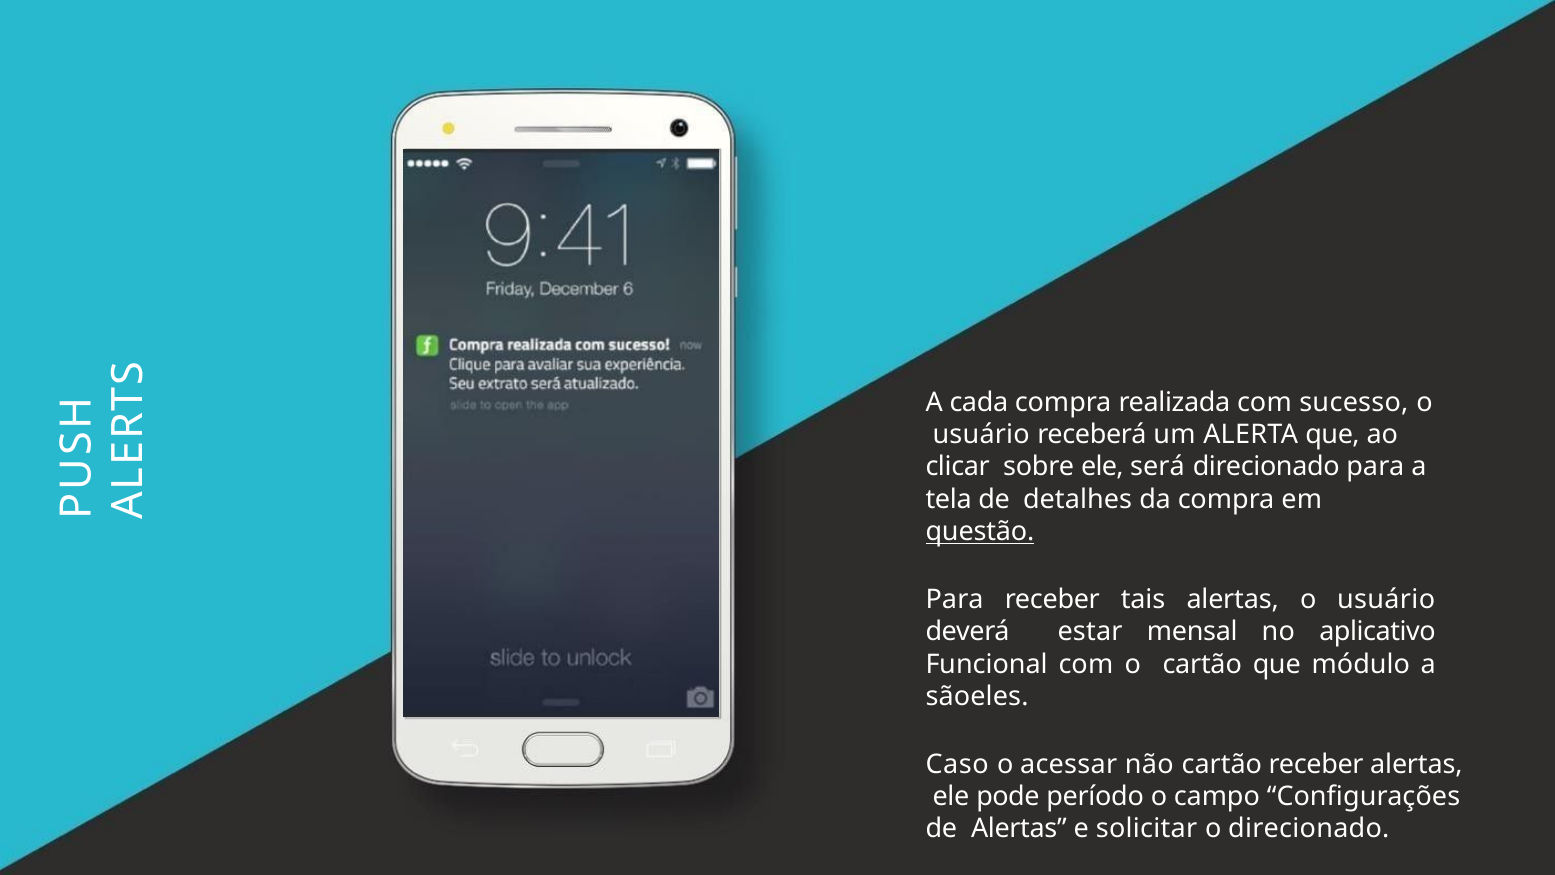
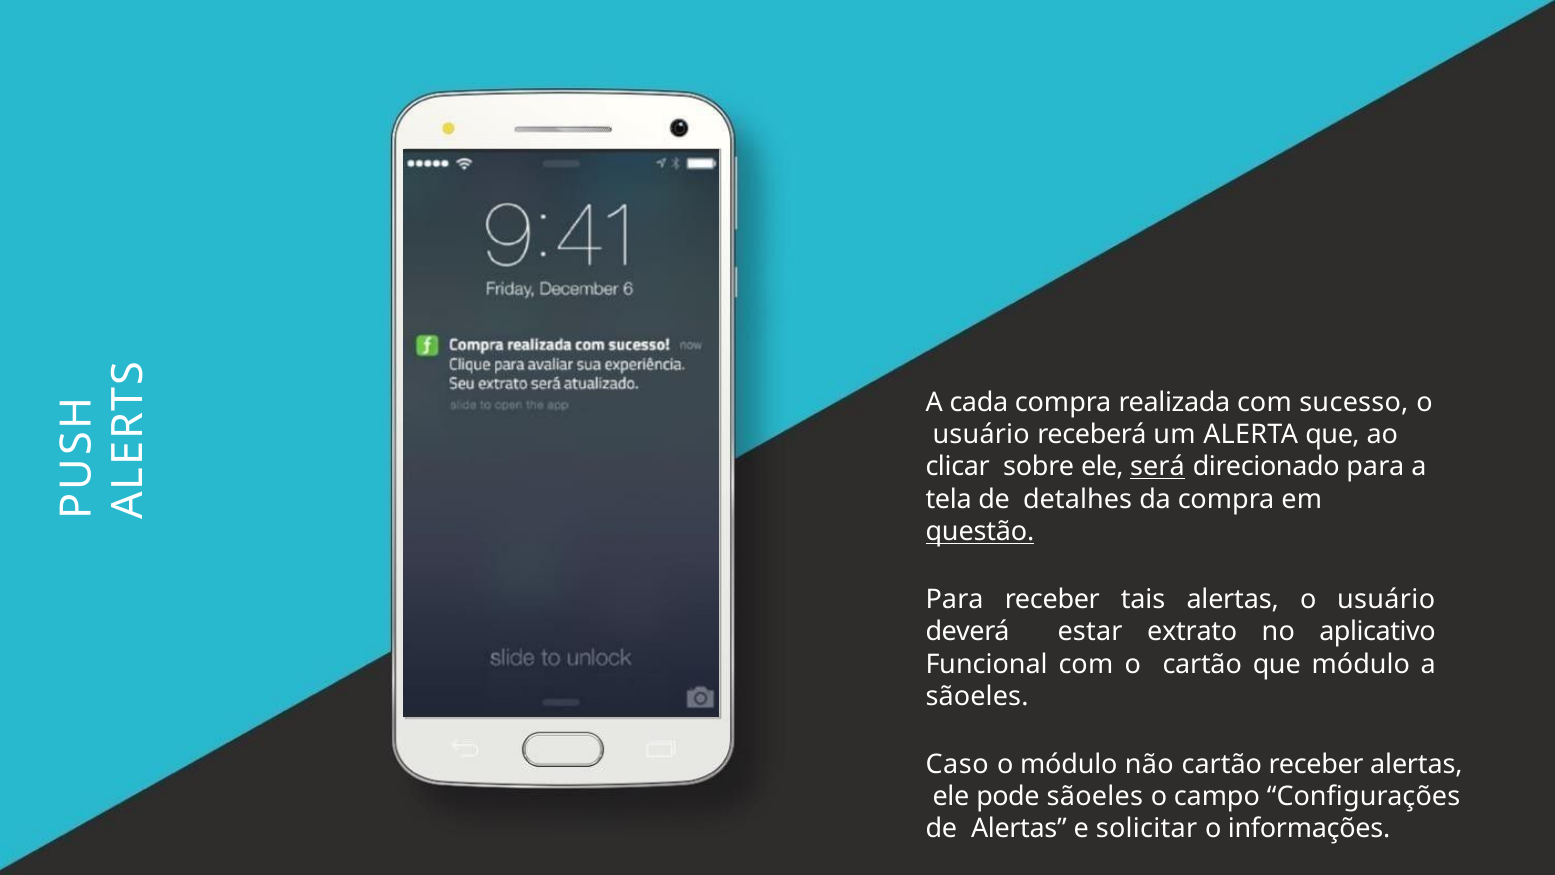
será underline: none -> present
mensal: mensal -> extrato
o acessar: acessar -> módulo
pode período: período -> sãoeles
o direcionado: direcionado -> informações
